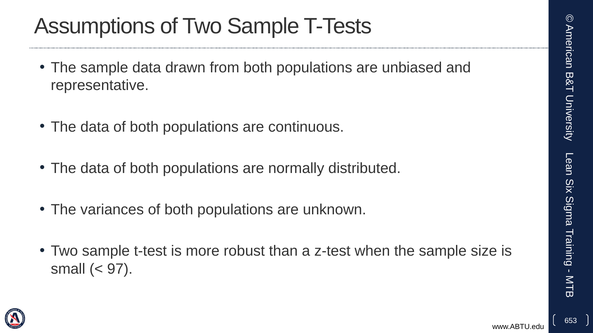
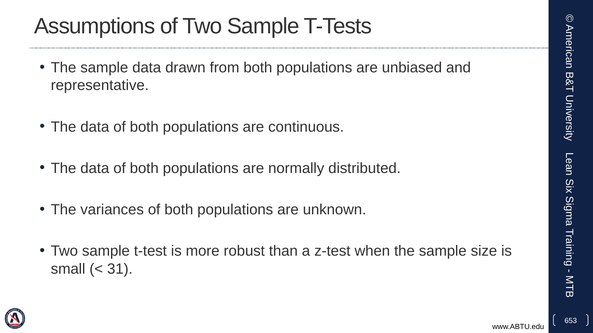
97: 97 -> 31
